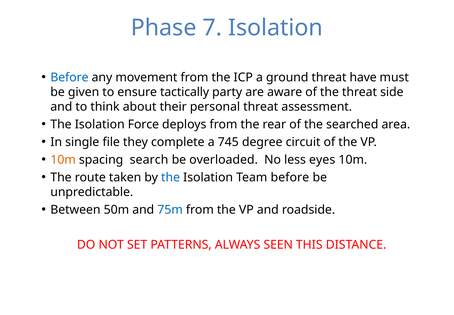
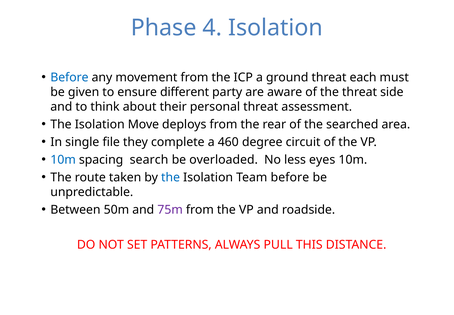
7: 7 -> 4
have: have -> each
tactically: tactically -> different
Force: Force -> Move
745: 745 -> 460
10m at (63, 159) colour: orange -> blue
75m colour: blue -> purple
SEEN: SEEN -> PULL
